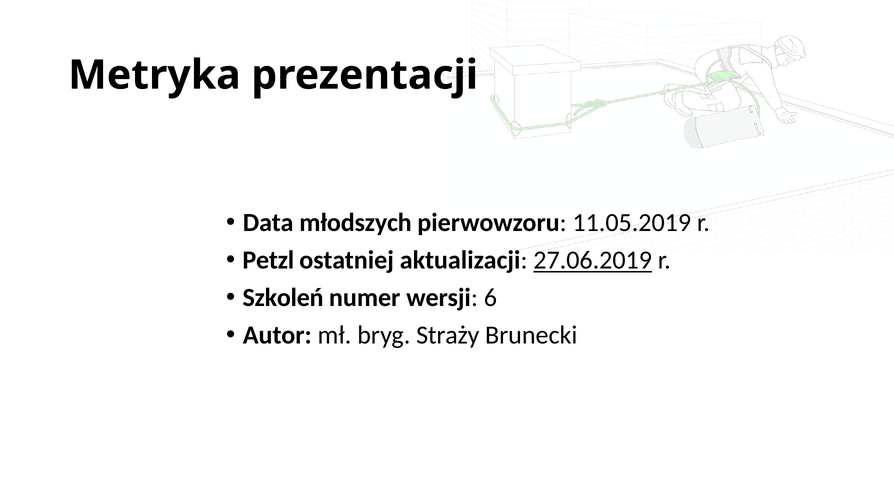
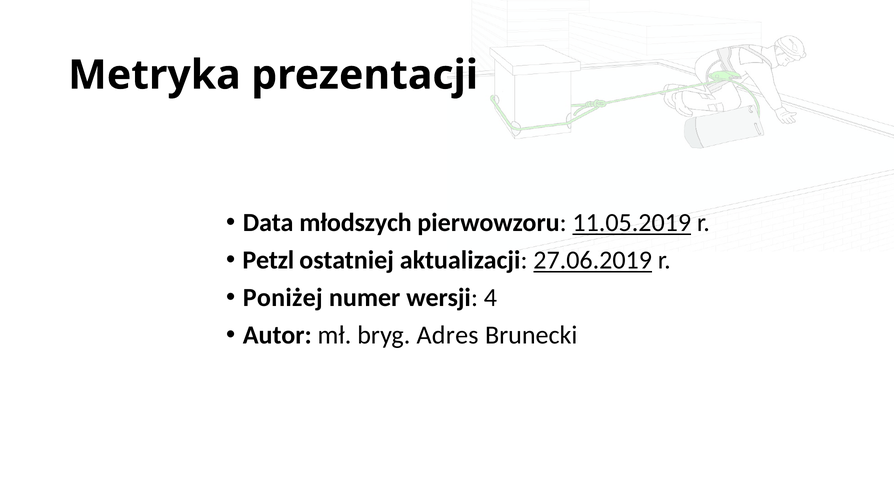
11.05.2019 underline: none -> present
Szkoleń: Szkoleń -> Poniżej
6: 6 -> 4
Straży: Straży -> Adres
